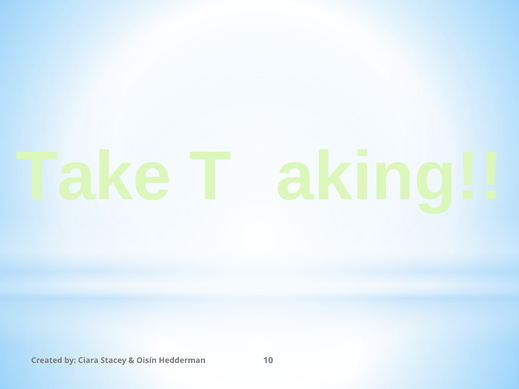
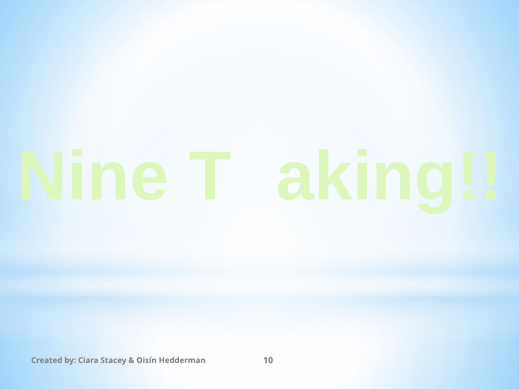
Take: Take -> Nine
